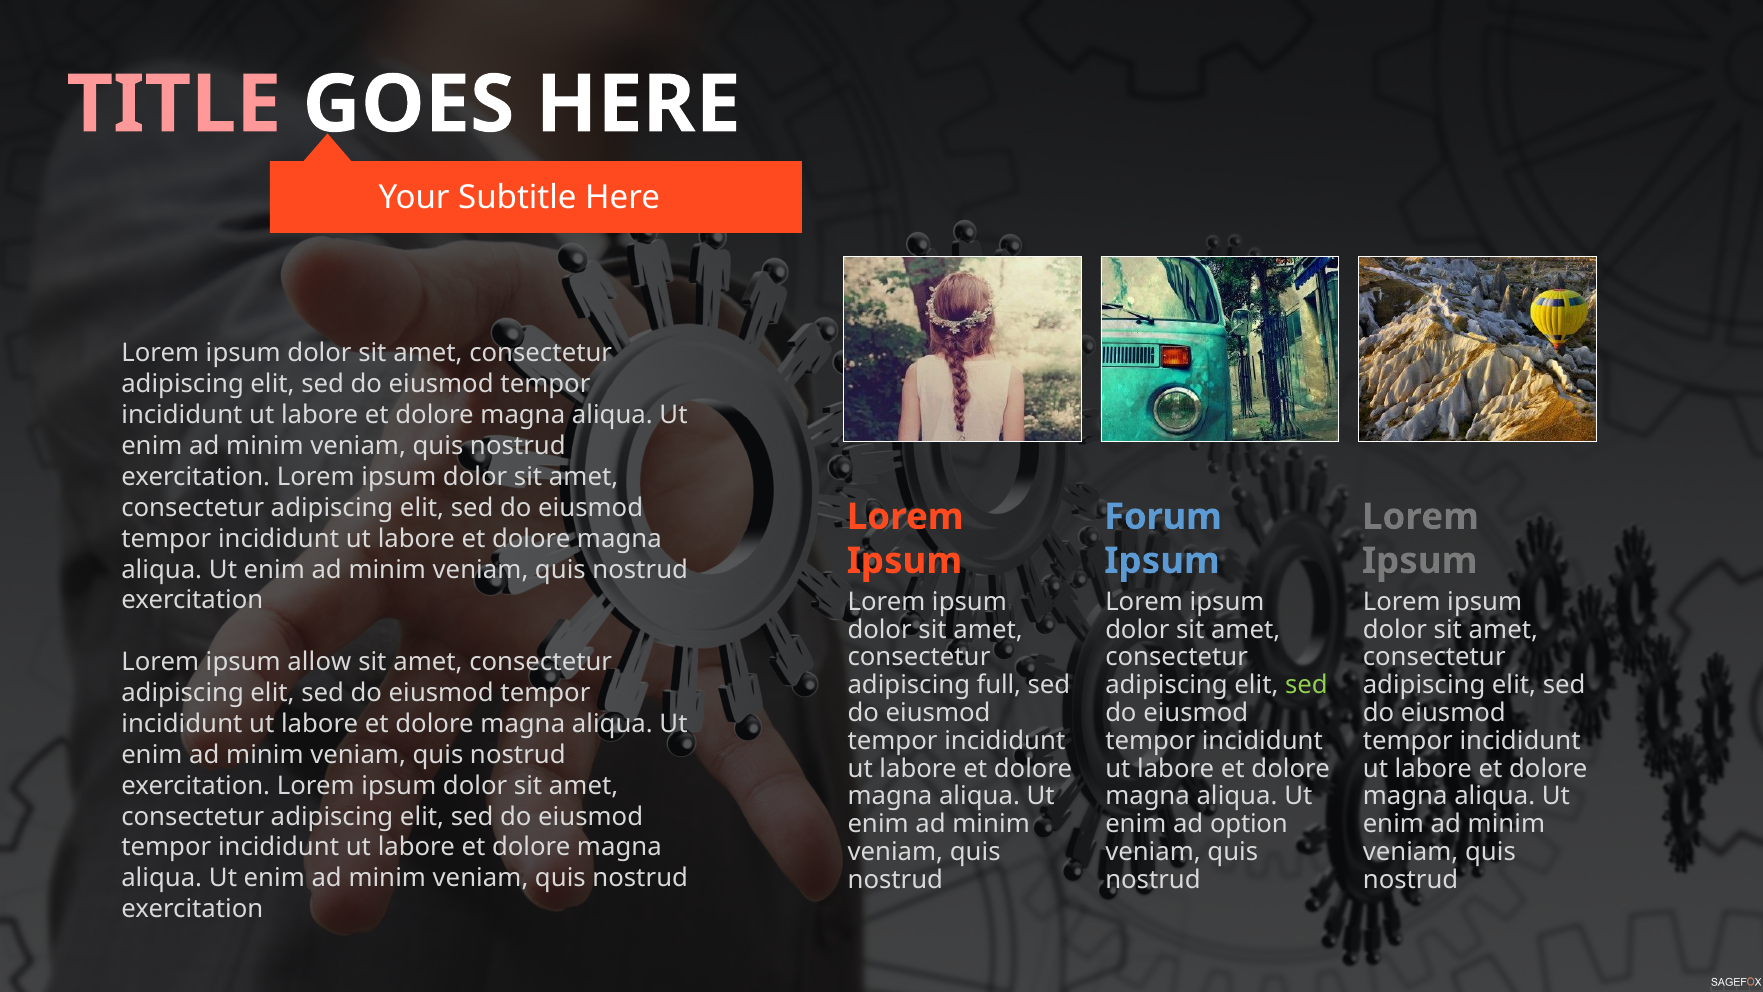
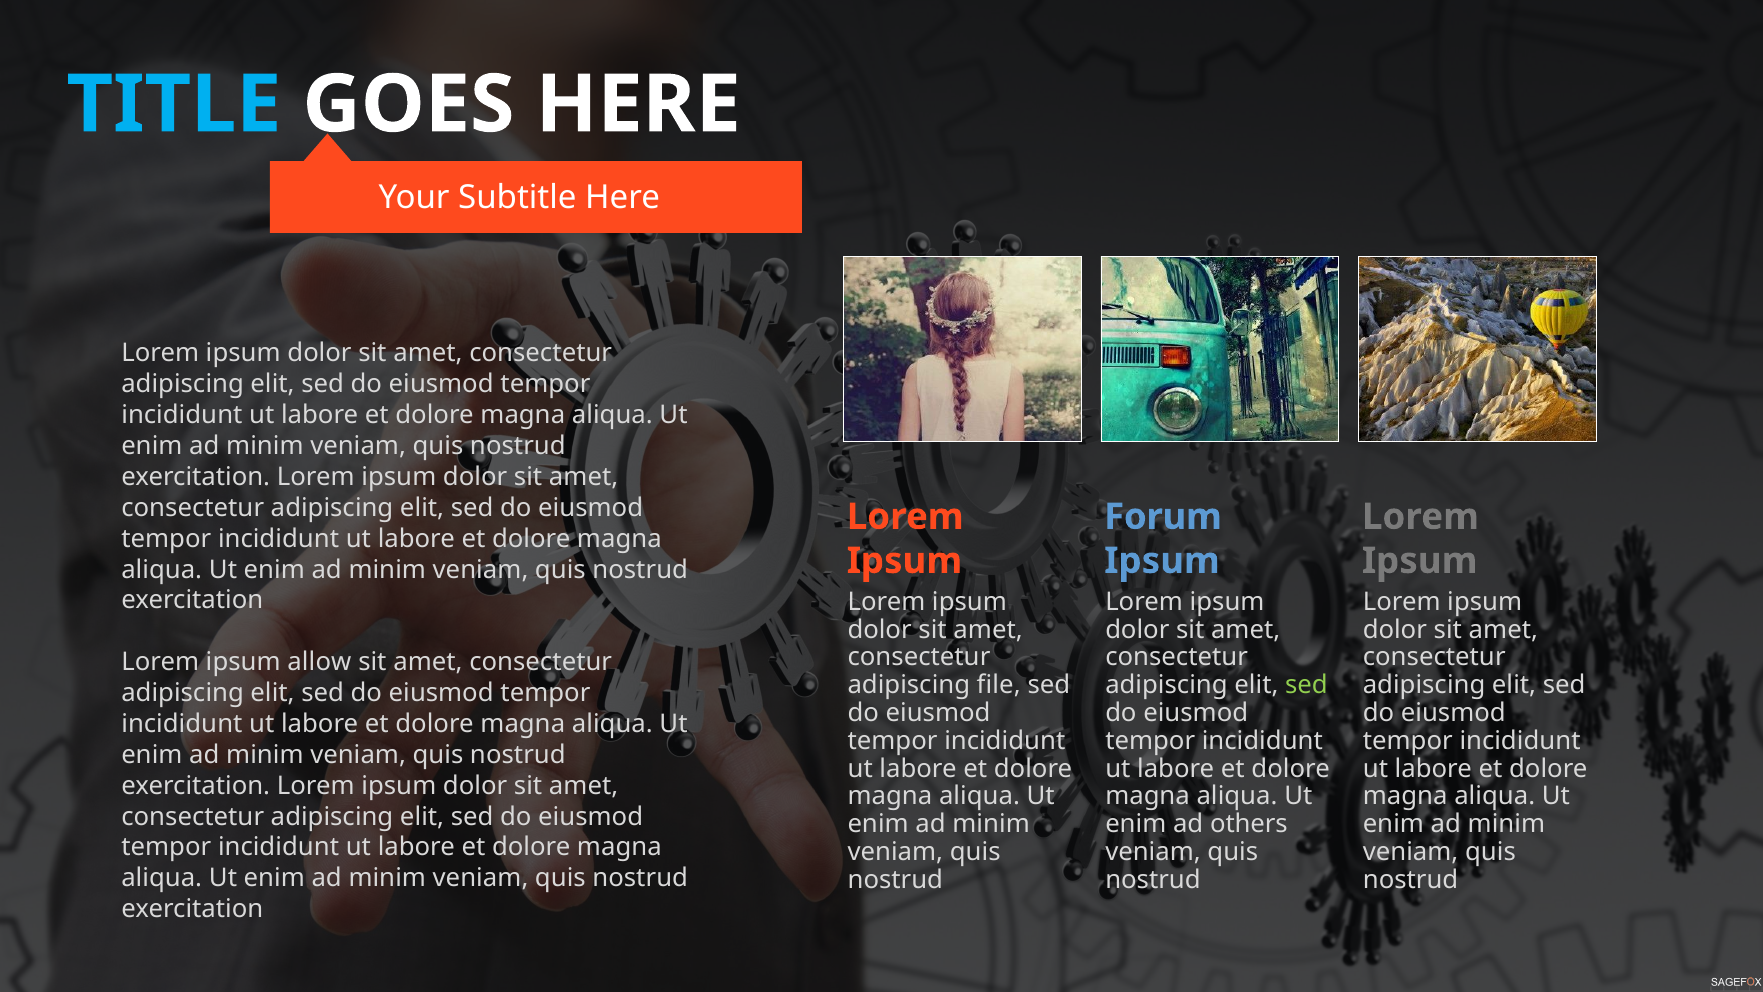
TITLE colour: pink -> light blue
full: full -> file
option: option -> others
